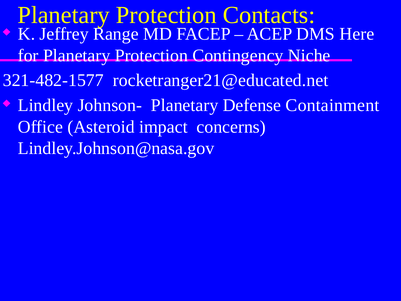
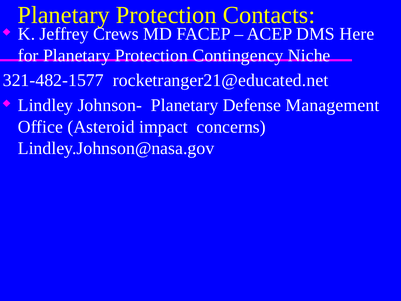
Range: Range -> Crews
Containment: Containment -> Management
